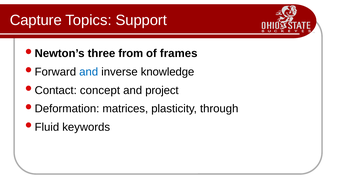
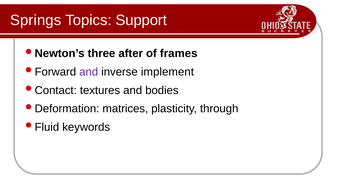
Capture: Capture -> Springs
from: from -> after
and at (89, 72) colour: blue -> purple
knowledge: knowledge -> implement
concept: concept -> textures
project: project -> bodies
